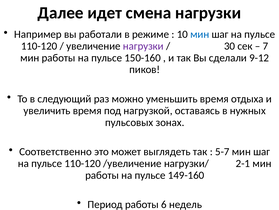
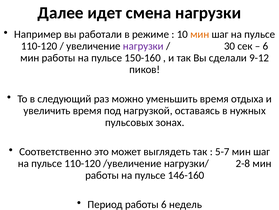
мин at (200, 34) colour: blue -> orange
7 at (266, 46): 7 -> 6
2-1: 2-1 -> 2-8
149-160: 149-160 -> 146-160
